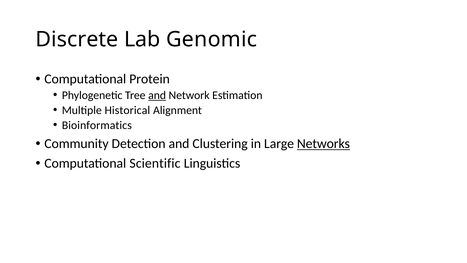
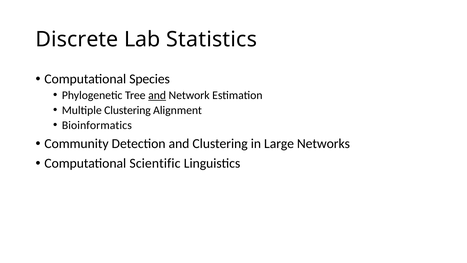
Genomic: Genomic -> Statistics
Protein: Protein -> Species
Multiple Historical: Historical -> Clustering
Networks underline: present -> none
